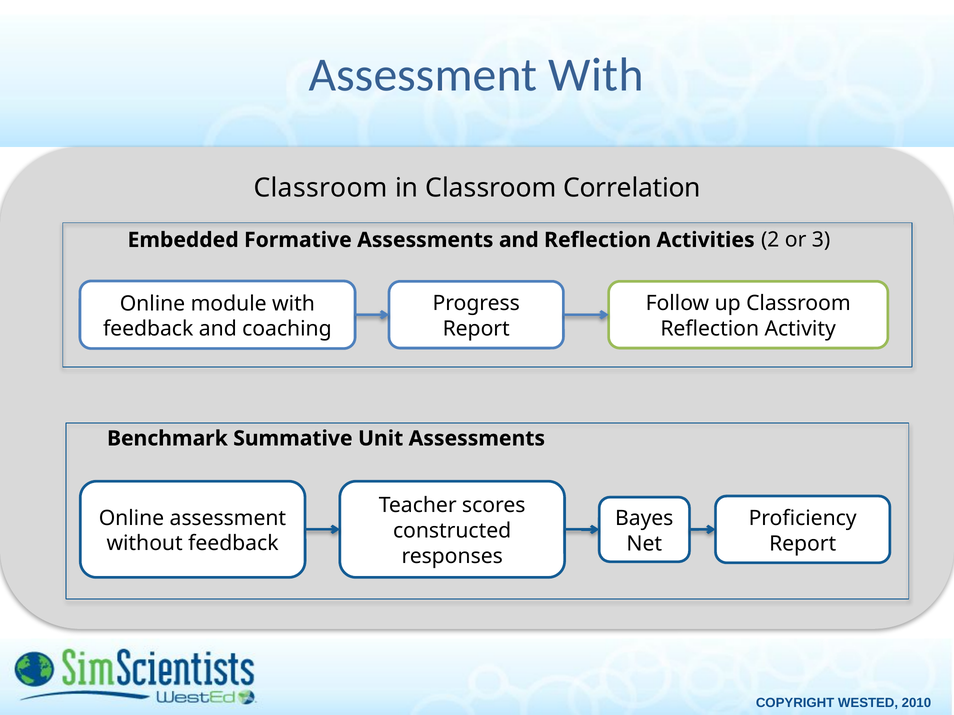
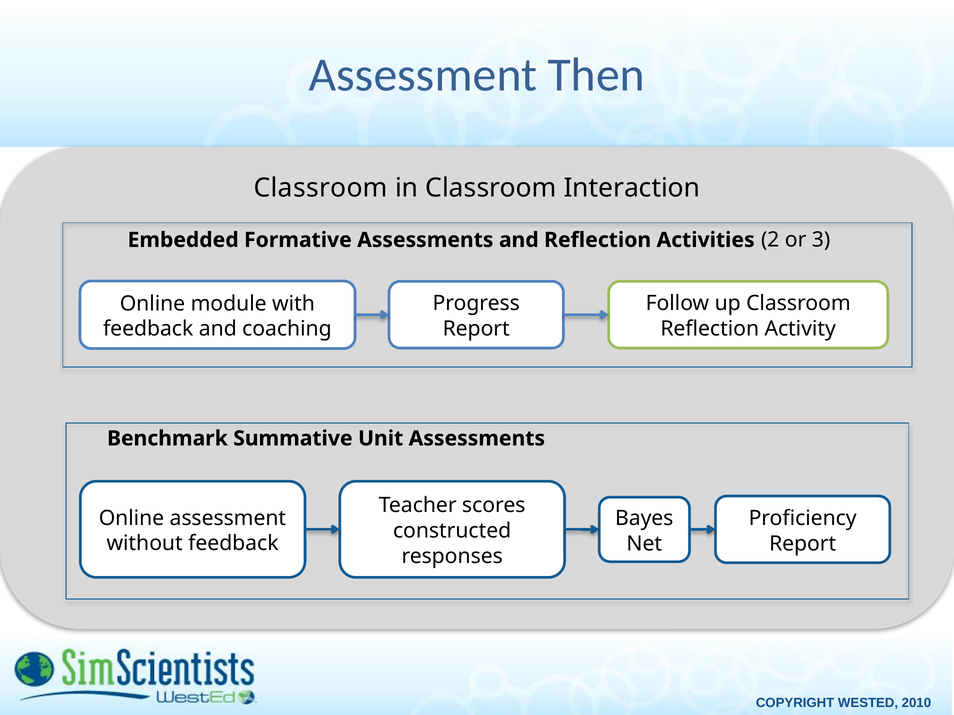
Assessment With: With -> Then
Correlation: Correlation -> Interaction
